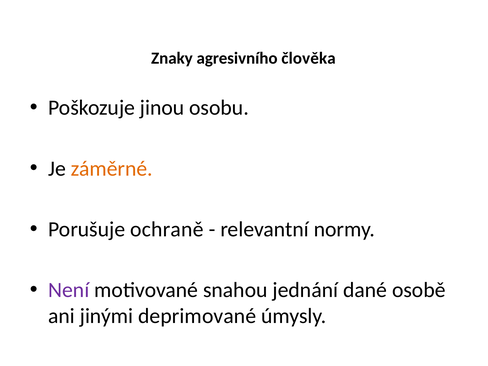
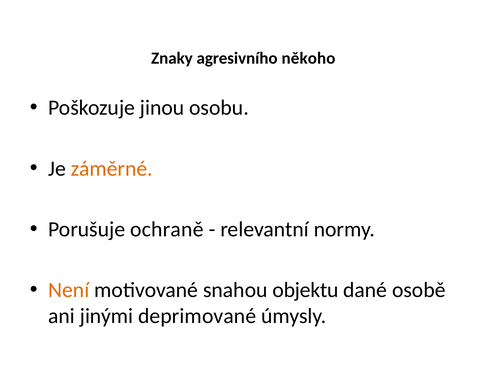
člověka: člověka -> někoho
Není colour: purple -> orange
jednání: jednání -> objektu
